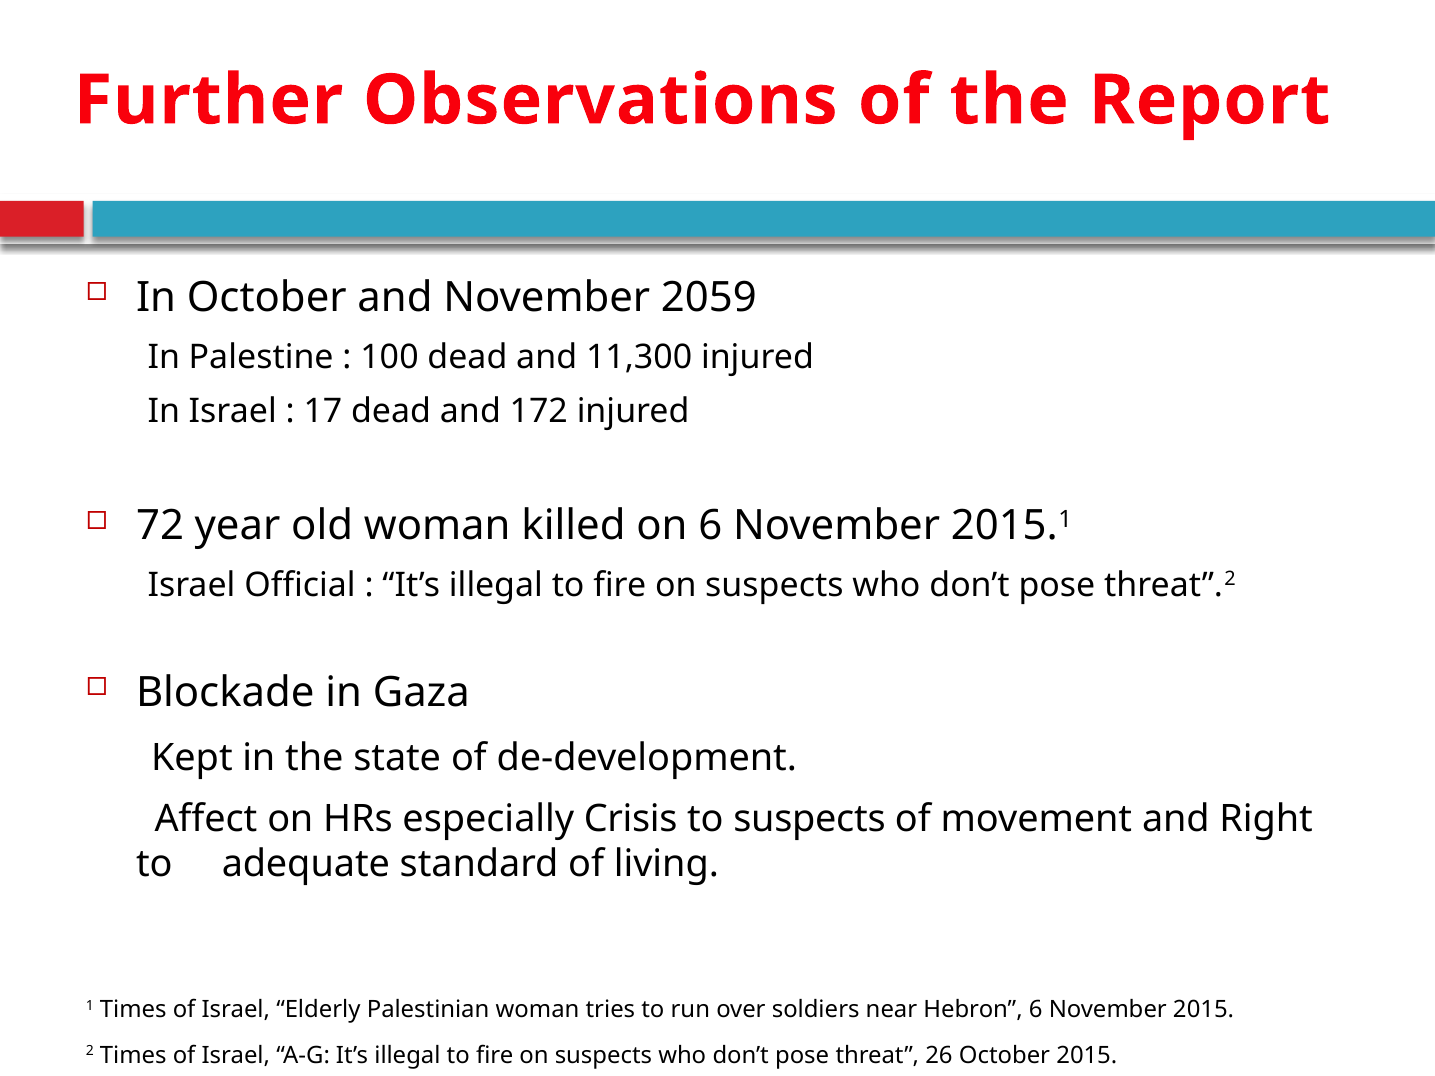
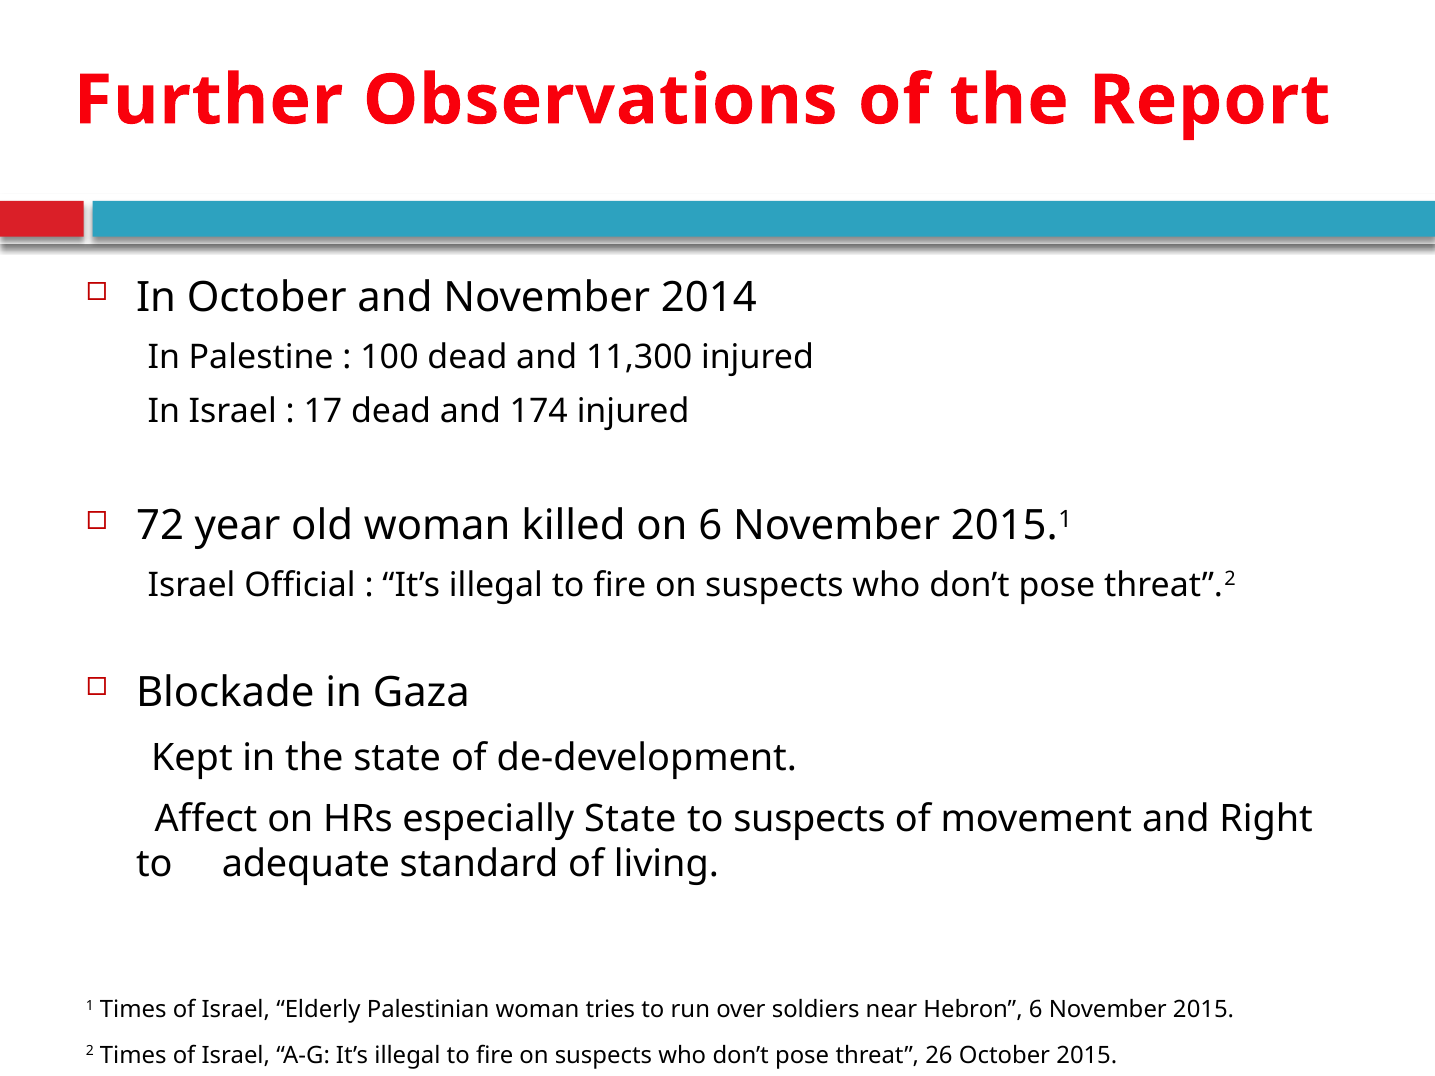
2059: 2059 -> 2014
172: 172 -> 174
especially Crisis: Crisis -> State
